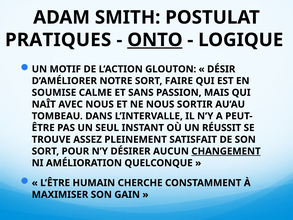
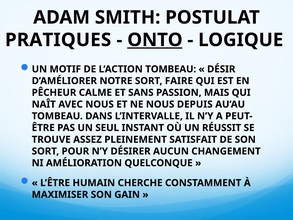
L’ACTION GLOUTON: GLOUTON -> TOMBEAU
SOUMISE: SOUMISE -> PÊCHEUR
SORTIR: SORTIR -> DEPUIS
CHANGEMENT underline: present -> none
